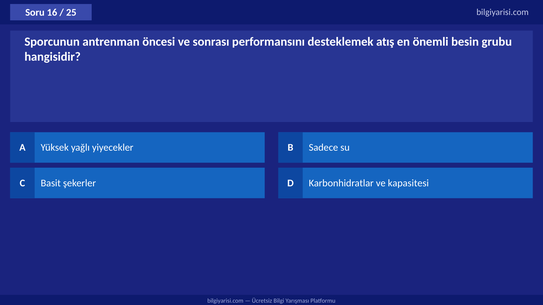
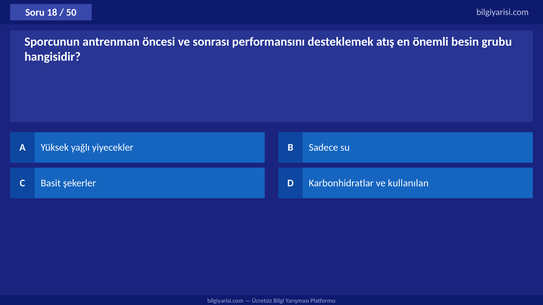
16: 16 -> 18
25: 25 -> 50
kapasitesi: kapasitesi -> kullanılan
